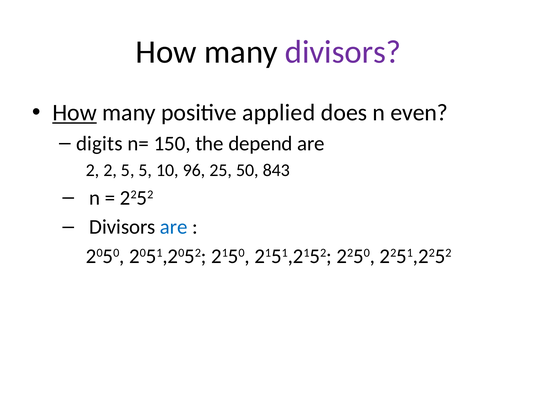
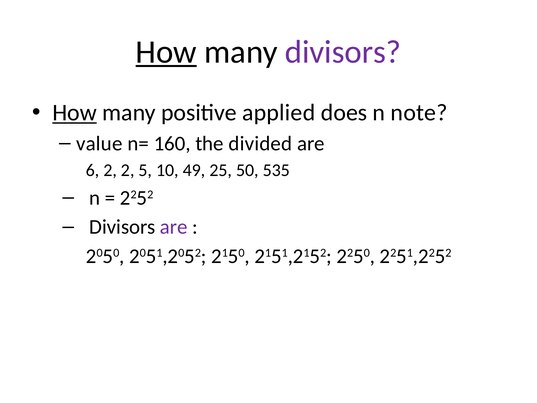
How at (166, 52) underline: none -> present
even: even -> note
digits: digits -> value
150: 150 -> 160
depend: depend -> divided
2 at (93, 170): 2 -> 6
2 5: 5 -> 2
96: 96 -> 49
843: 843 -> 535
are at (174, 227) colour: blue -> purple
